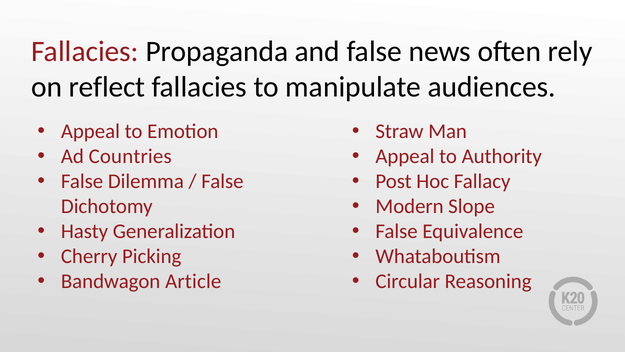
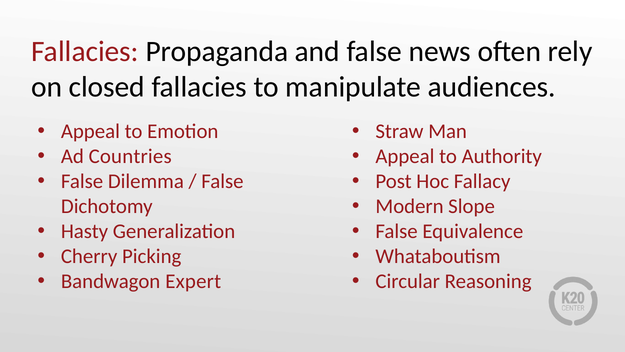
reflect: reflect -> closed
Article: Article -> Expert
